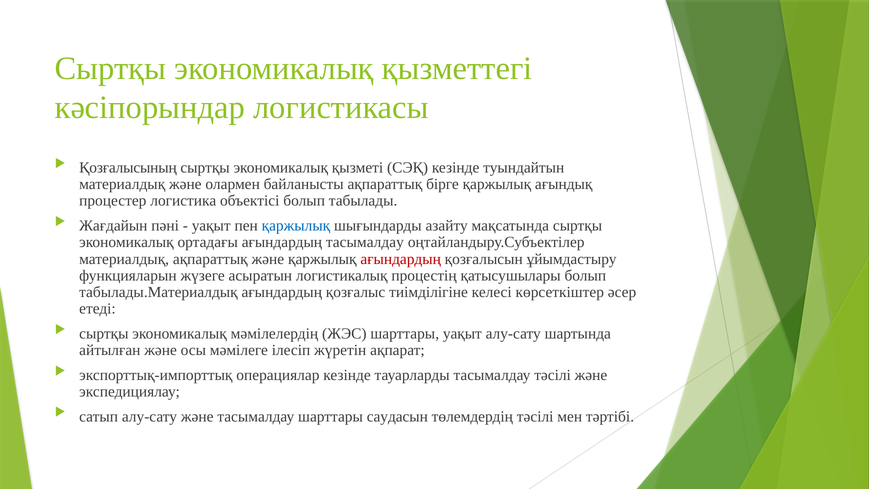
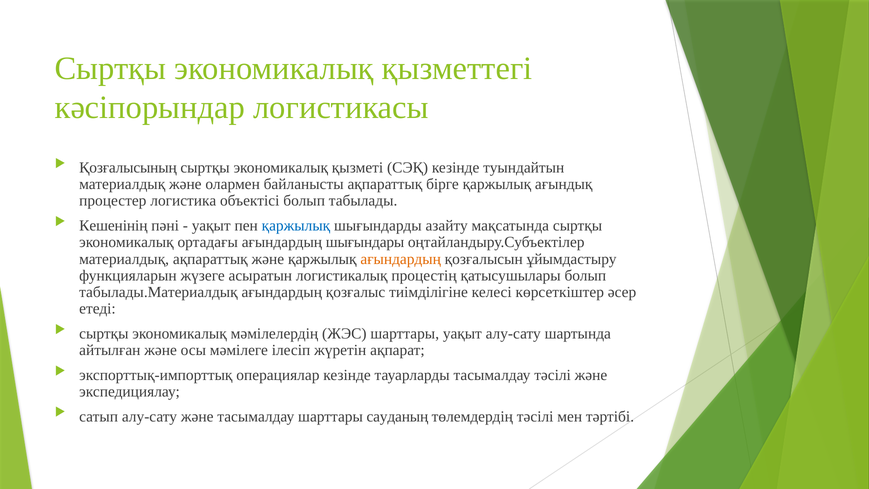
Жағдайын: Жағдайын -> Кешенінің
ағындардың тасымалдау: тасымалдау -> шығындары
ағындардың at (401, 259) colour: red -> orange
саудасын: саудасын -> сауданың
